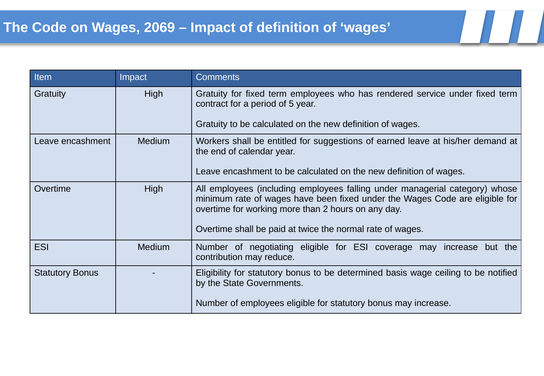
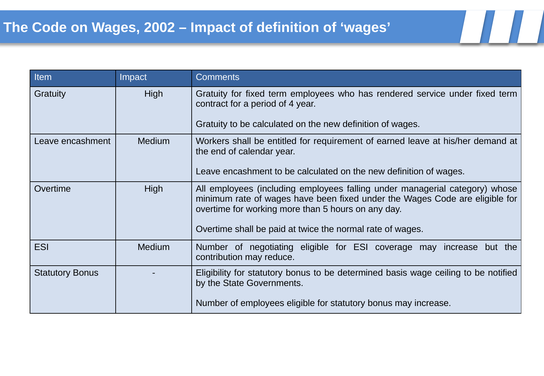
2069: 2069 -> 2002
5: 5 -> 4
suggestions: suggestions -> requirement
2: 2 -> 5
